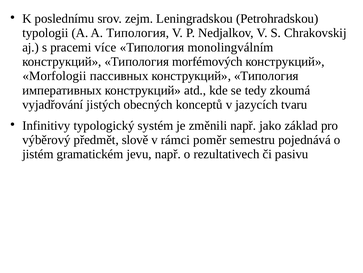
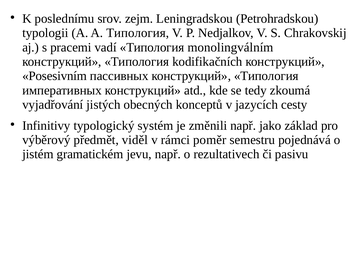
více: více -> vadí
morfémových: morfémových -> kodifikačních
Morfologii: Morfologii -> Posesivním
tvaru: tvaru -> cesty
slově: slově -> viděl
